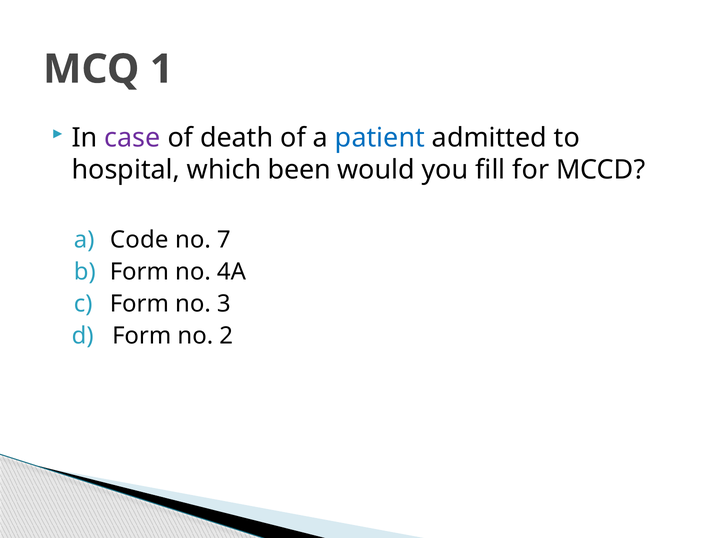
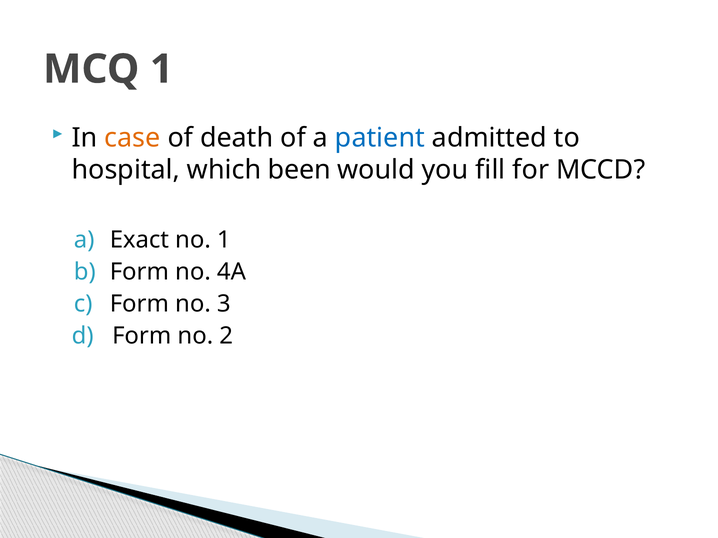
case colour: purple -> orange
Code: Code -> Exact
no 7: 7 -> 1
